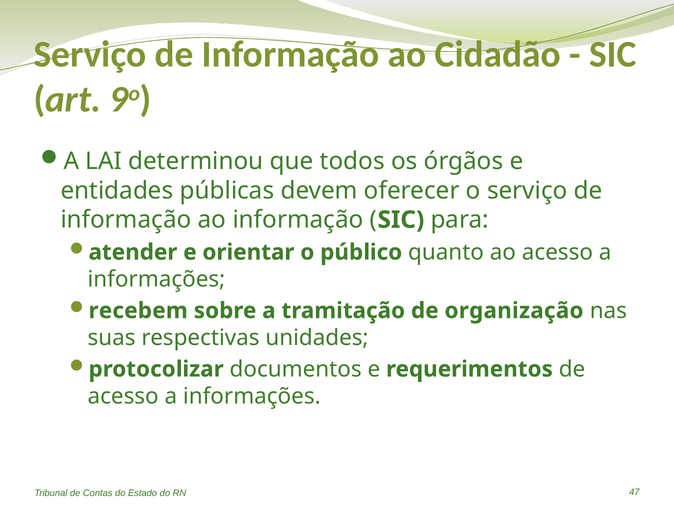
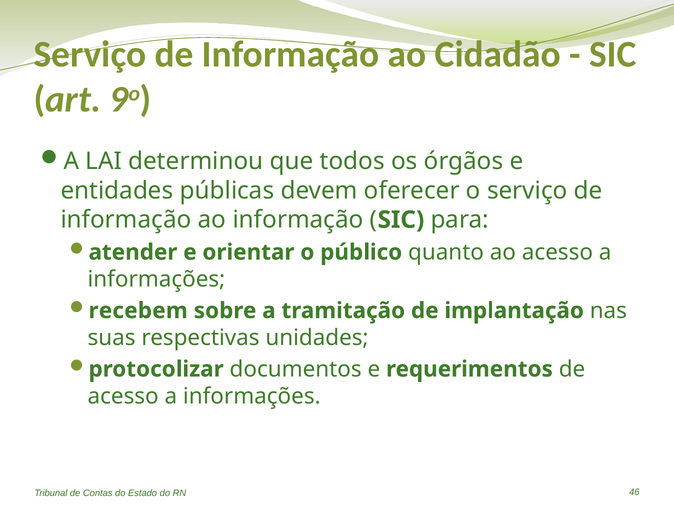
organização: organização -> implantação
47: 47 -> 46
